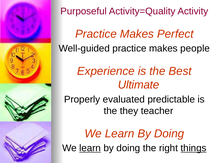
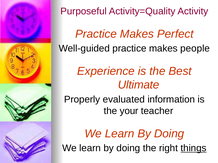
predictable: predictable -> information
they: they -> your
learn at (90, 149) underline: present -> none
